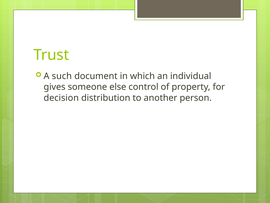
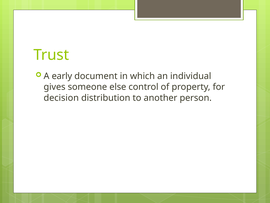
such: such -> early
